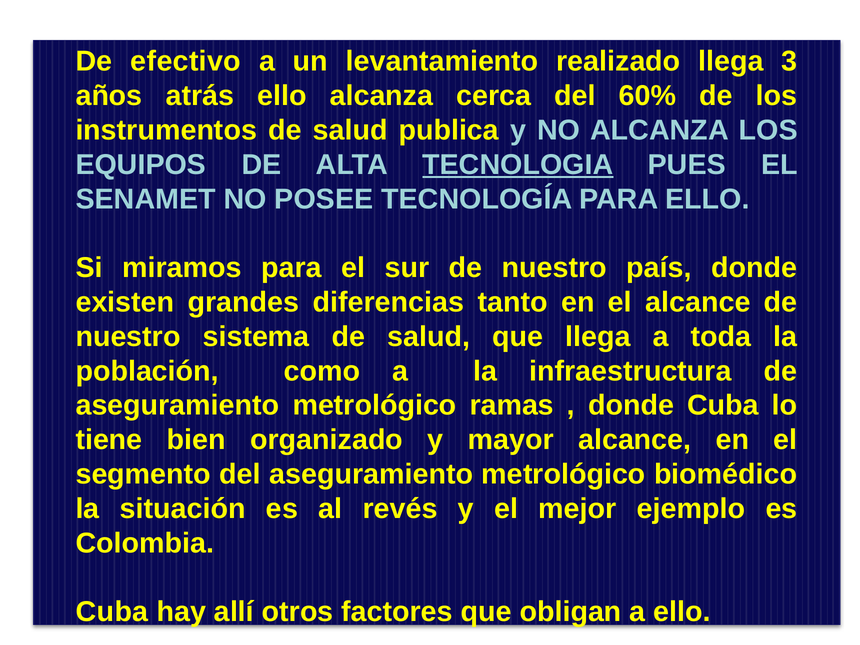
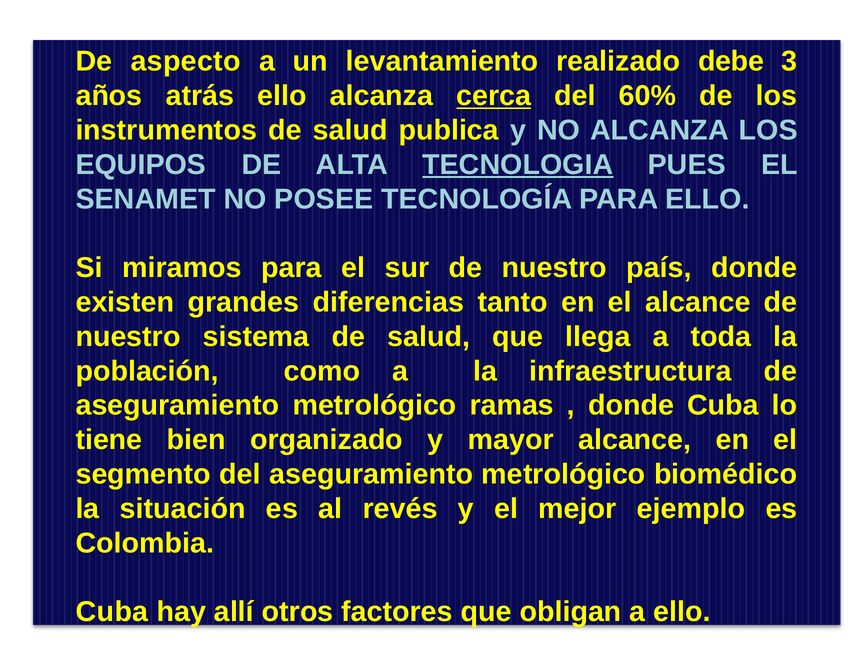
efectivo: efectivo -> aspecto
realizado llega: llega -> debe
cerca underline: none -> present
